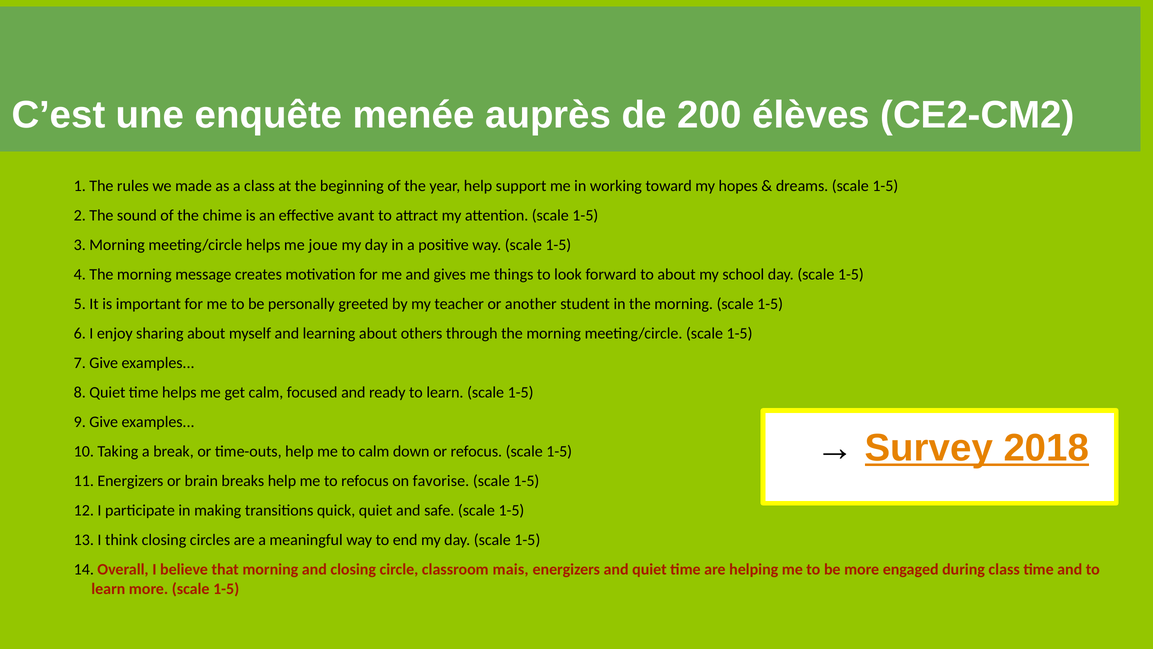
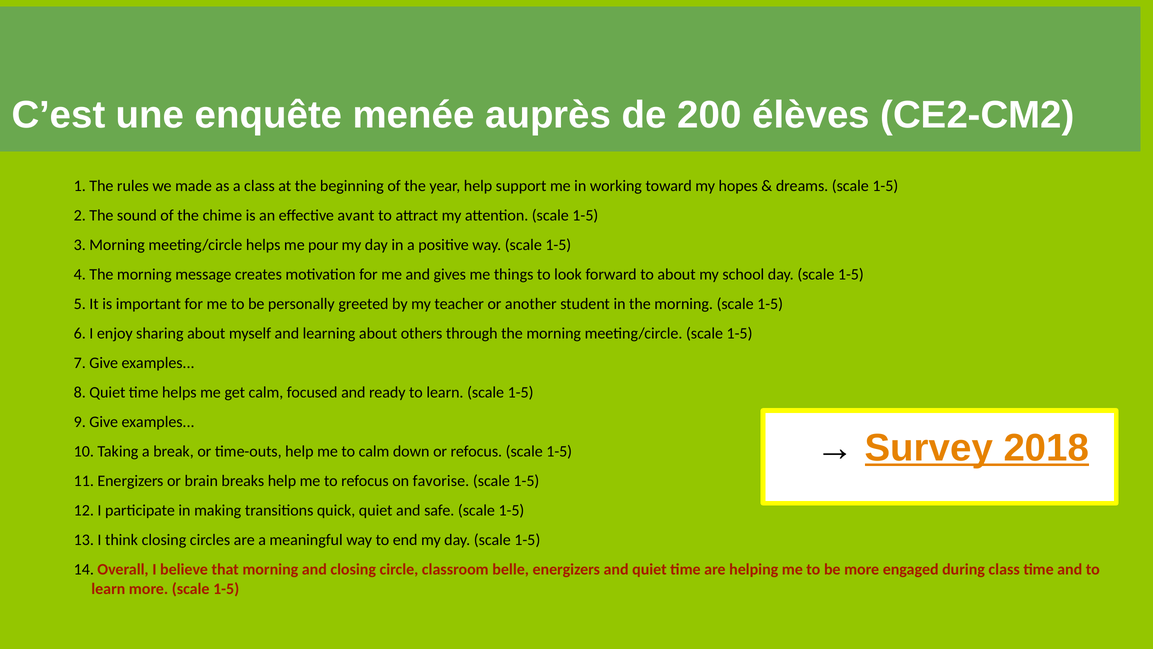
joue: joue -> pour
mais: mais -> belle
